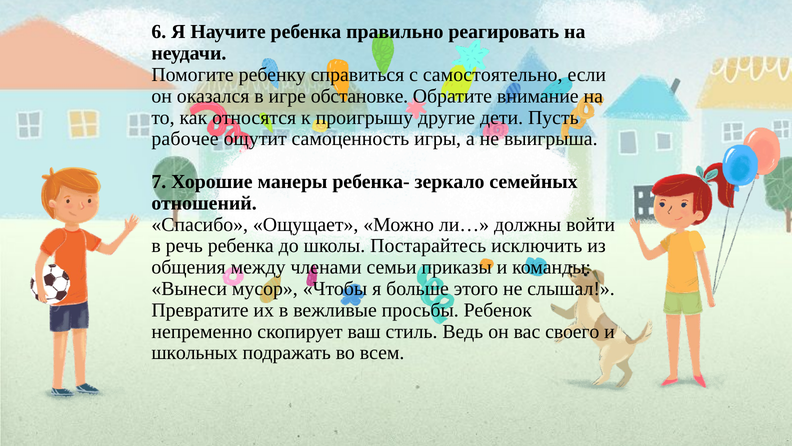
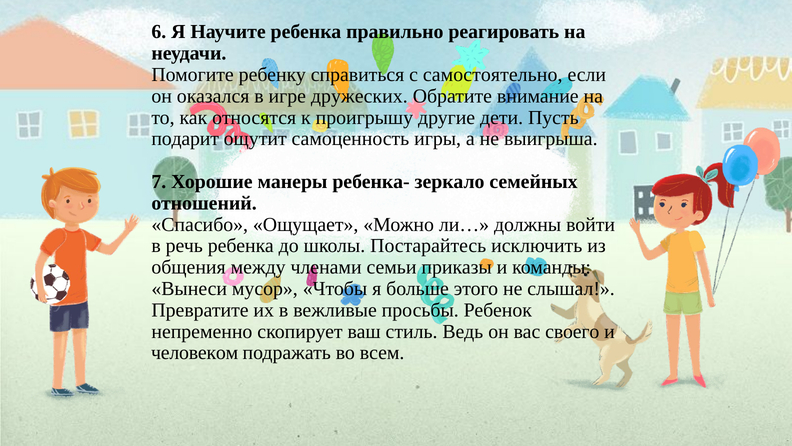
обстановке: обстановке -> дружеских
рабочее: рабочее -> подарит
школьных: школьных -> человеком
